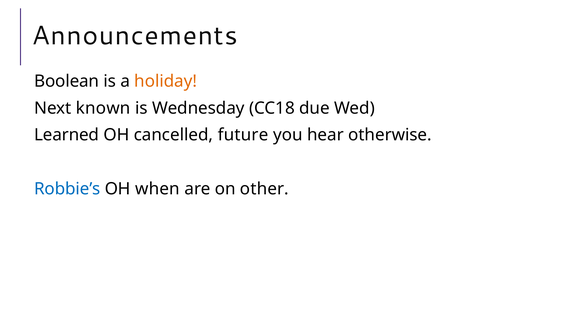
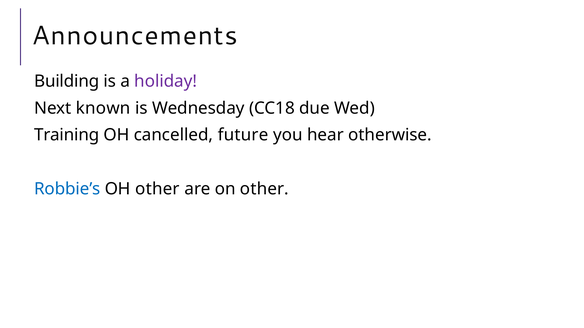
Boolean: Boolean -> Building
holiday colour: orange -> purple
Learned: Learned -> Training
OH when: when -> other
